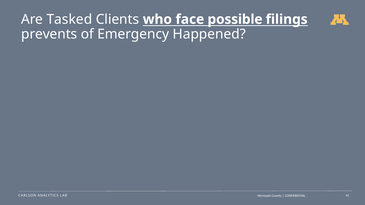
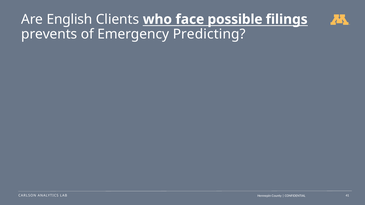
Tasked: Tasked -> English
Happened: Happened -> Predicting
